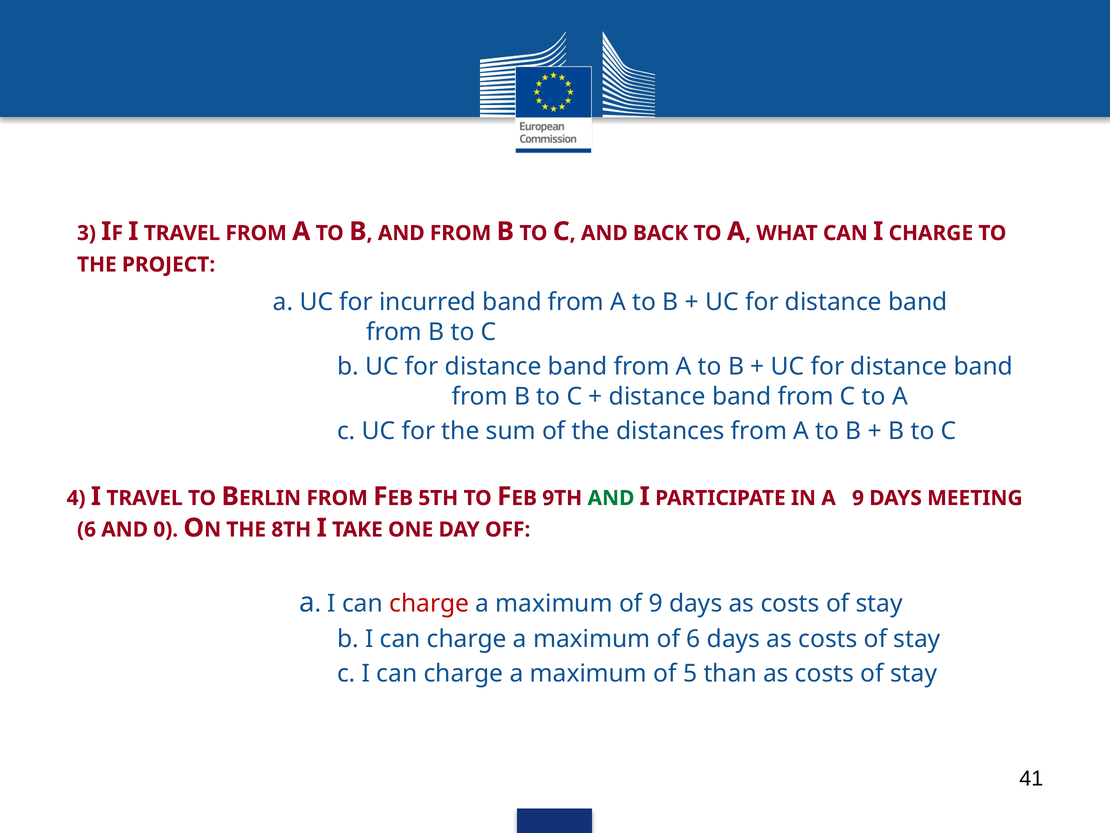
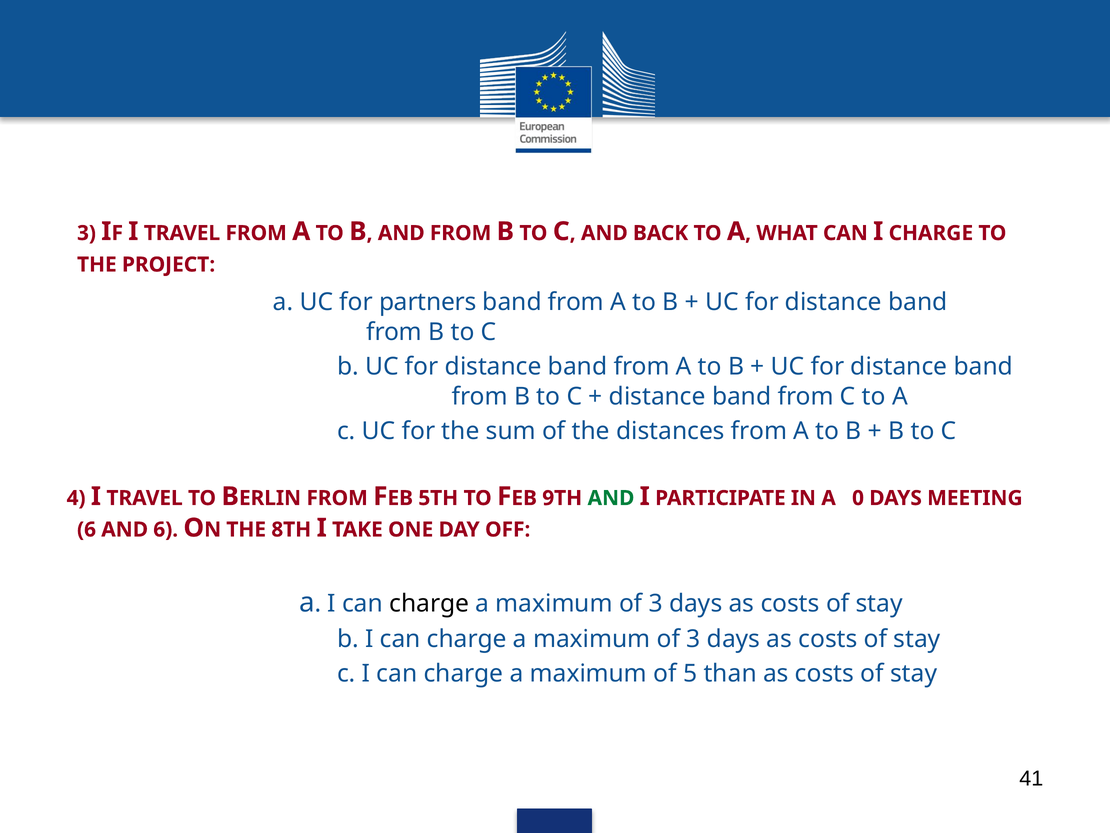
incurred: incurred -> partners
A 9: 9 -> 0
AND 0: 0 -> 6
charge at (429, 603) colour: red -> black
9 at (656, 603): 9 -> 3
6 at (693, 639): 6 -> 3
